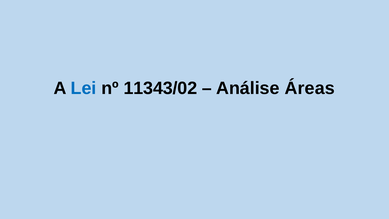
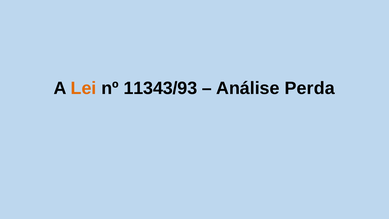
Lei colour: blue -> orange
11343/02: 11343/02 -> 11343/93
Áreas: Áreas -> Perda
